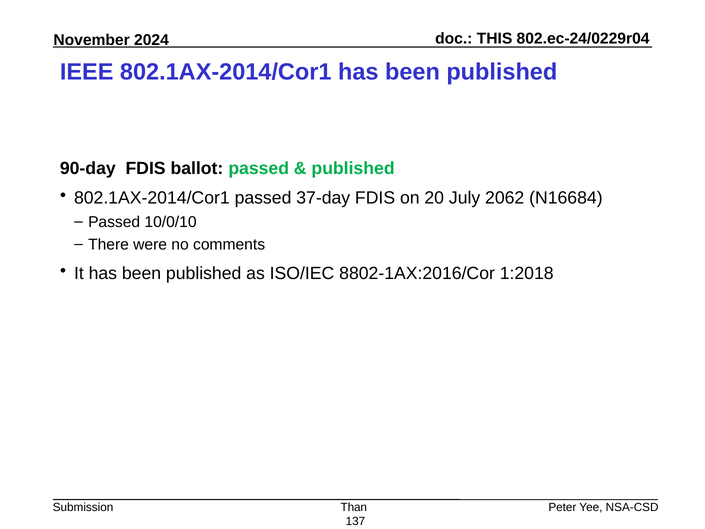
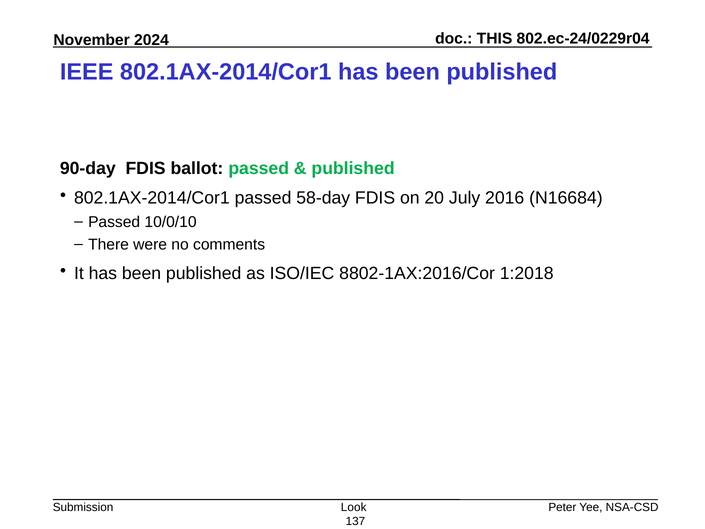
37-day: 37-day -> 58-day
2062: 2062 -> 2016
Than: Than -> Look
